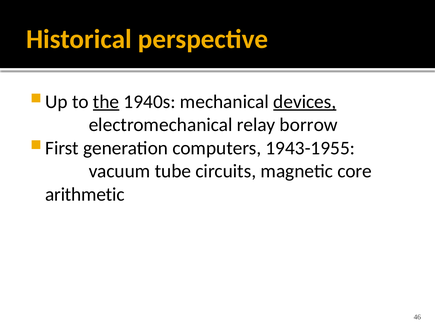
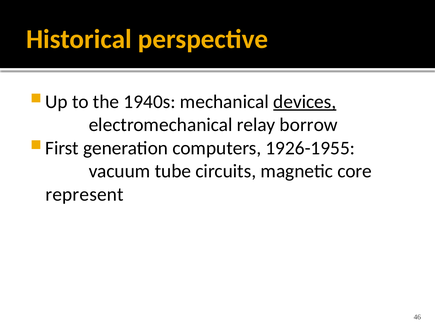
the underline: present -> none
1943-1955: 1943-1955 -> 1926-1955
arithmetic: arithmetic -> represent
